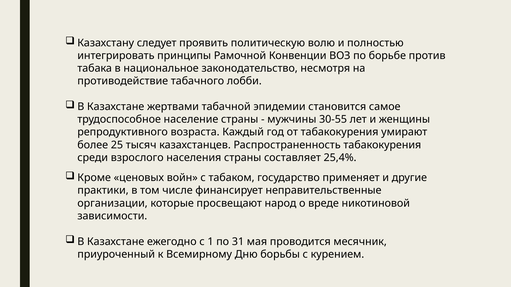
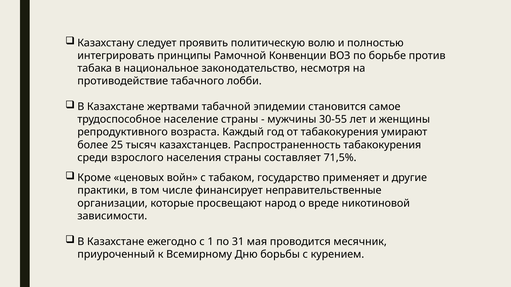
25,4%: 25,4% -> 71,5%
